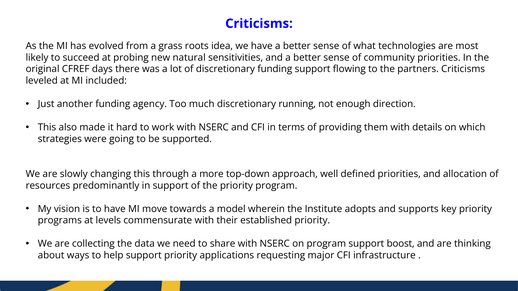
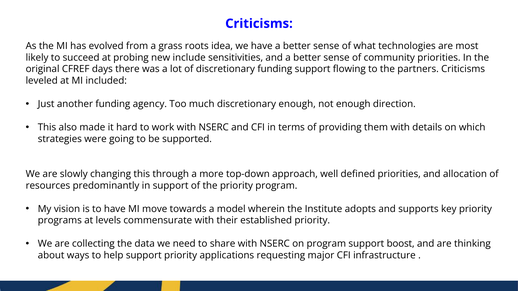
natural: natural -> include
discretionary running: running -> enough
